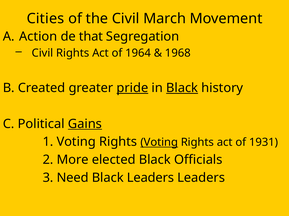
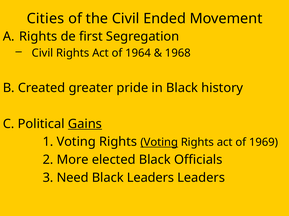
March: March -> Ended
Action at (38, 37): Action -> Rights
that: that -> first
pride underline: present -> none
Black at (182, 88) underline: present -> none
1931: 1931 -> 1969
